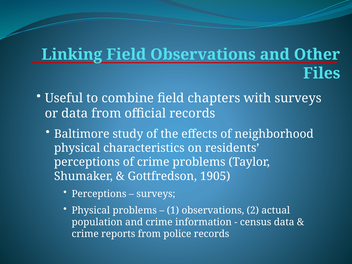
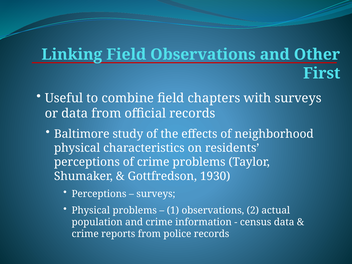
Files: Files -> First
1905: 1905 -> 1930
